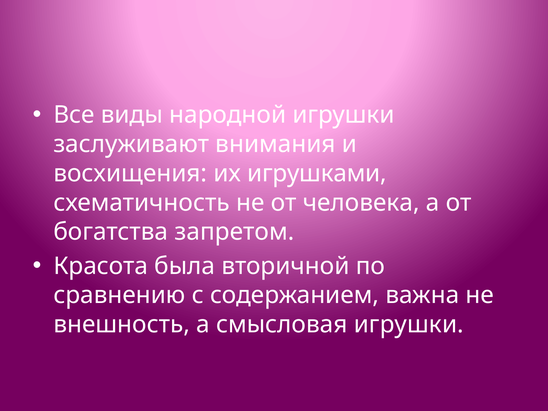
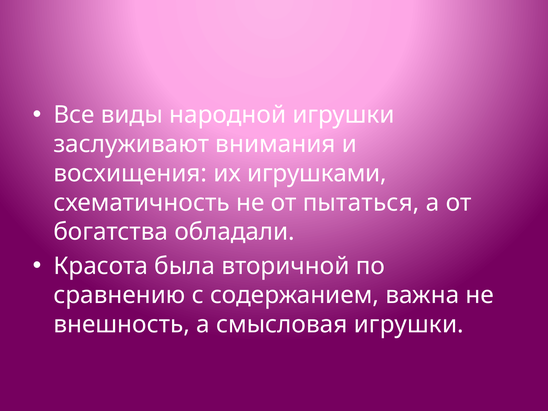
человека: человека -> пытаться
запретом: запретом -> обладали
